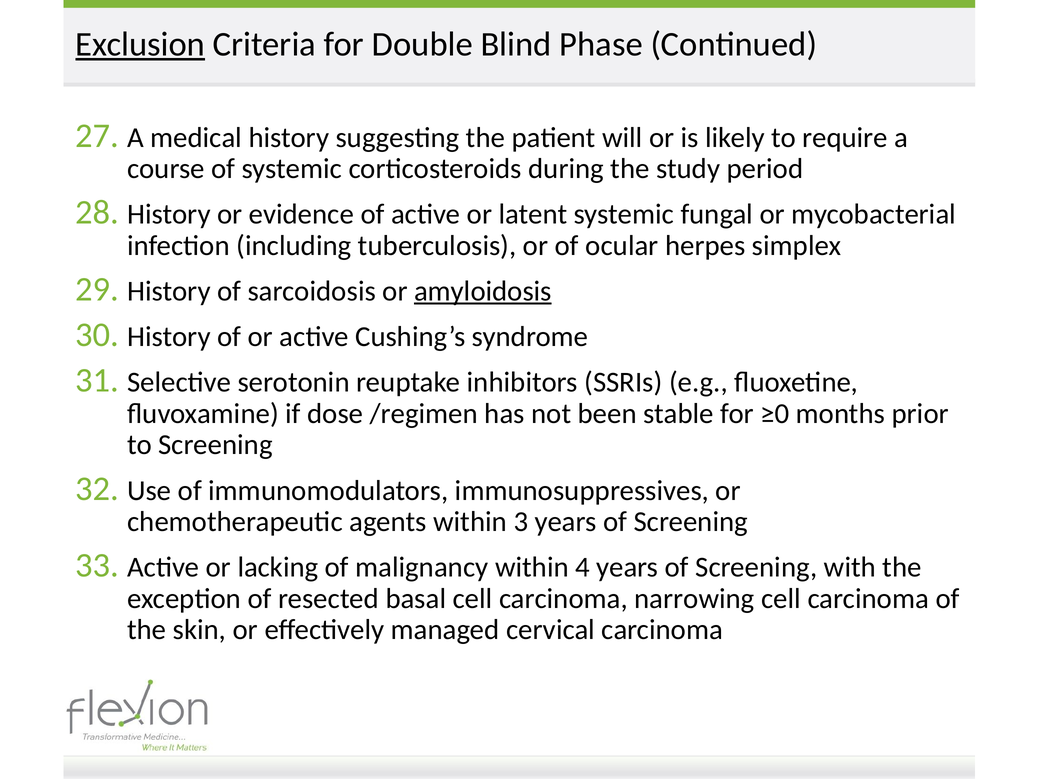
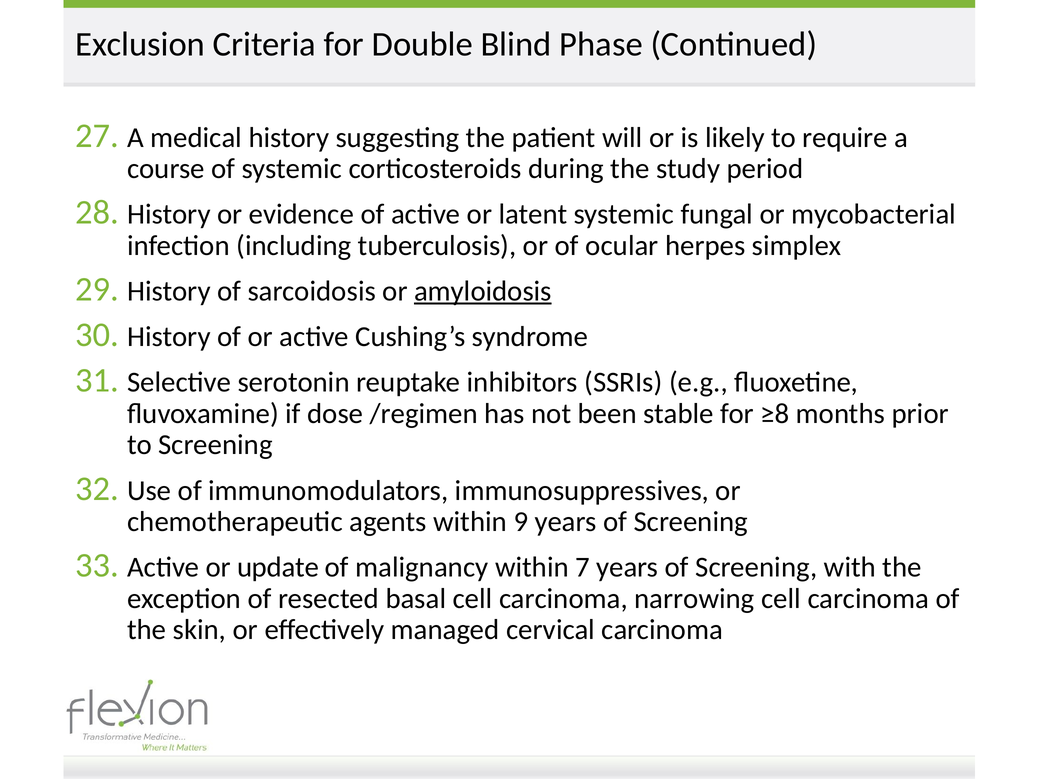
Exclusion underline: present -> none
≥0: ≥0 -> ≥8
3: 3 -> 9
lacking: lacking -> update
4: 4 -> 7
